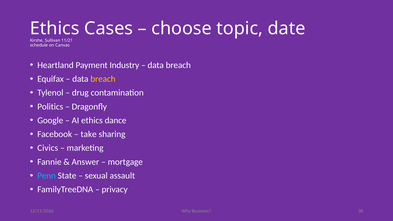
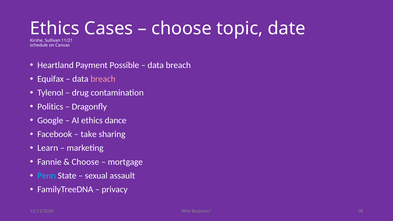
Industry: Industry -> Possible
breach at (103, 79) colour: yellow -> pink
Civics: Civics -> Learn
Answer at (85, 162): Answer -> Choose
